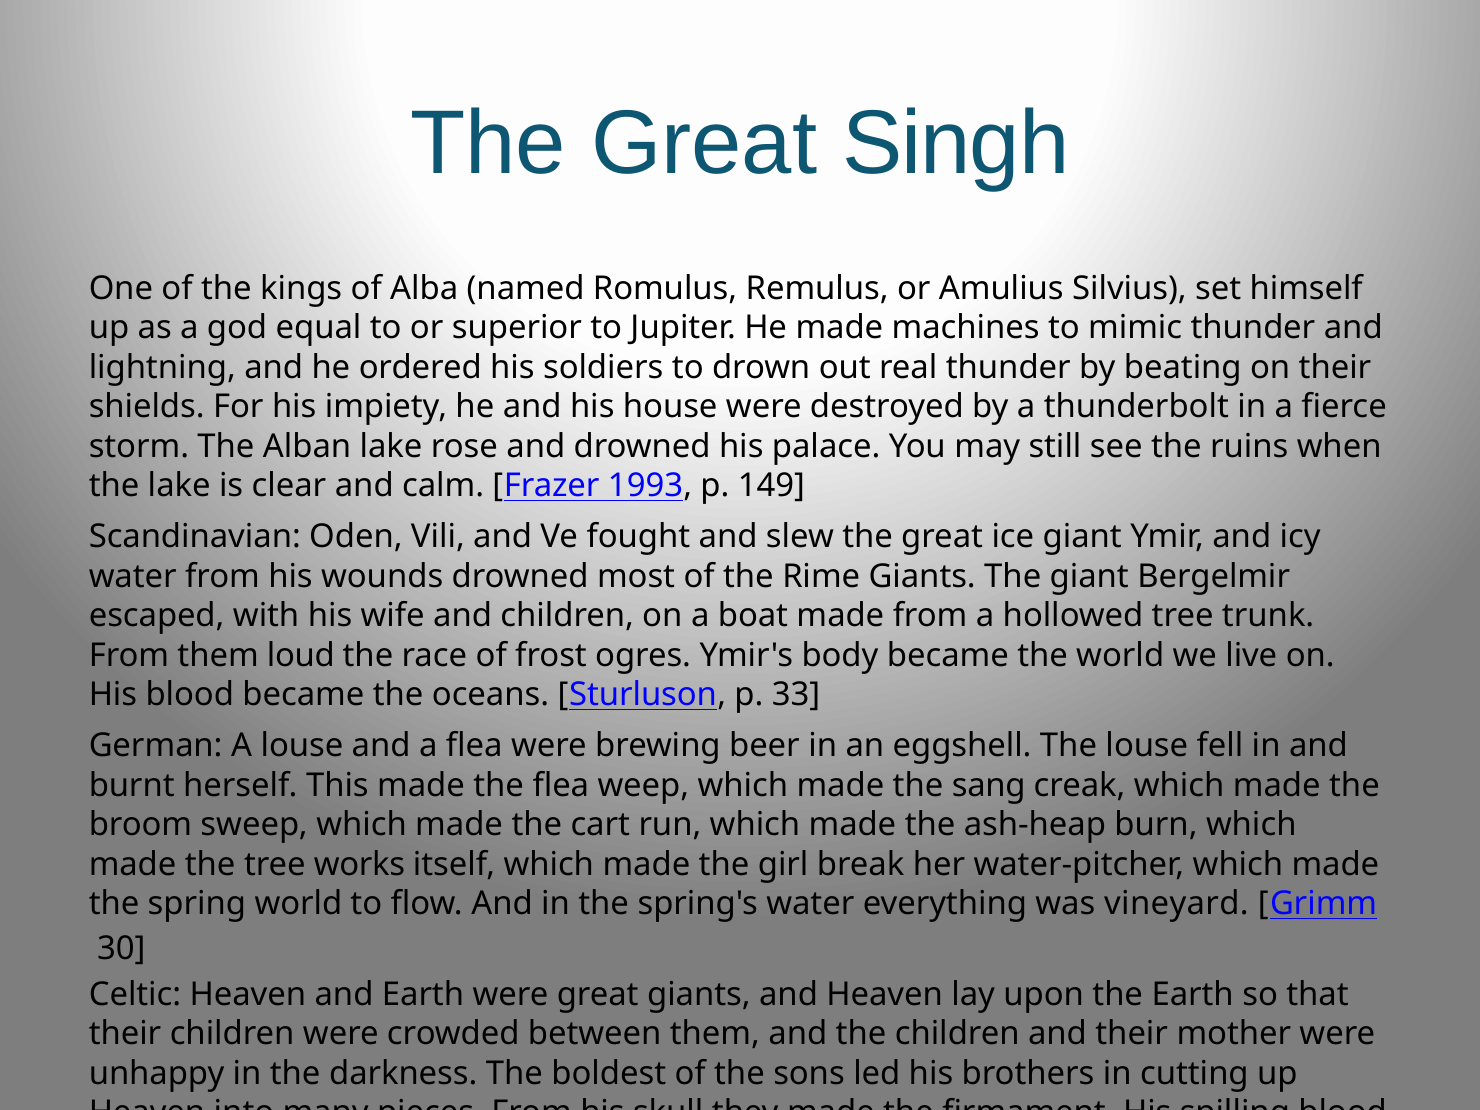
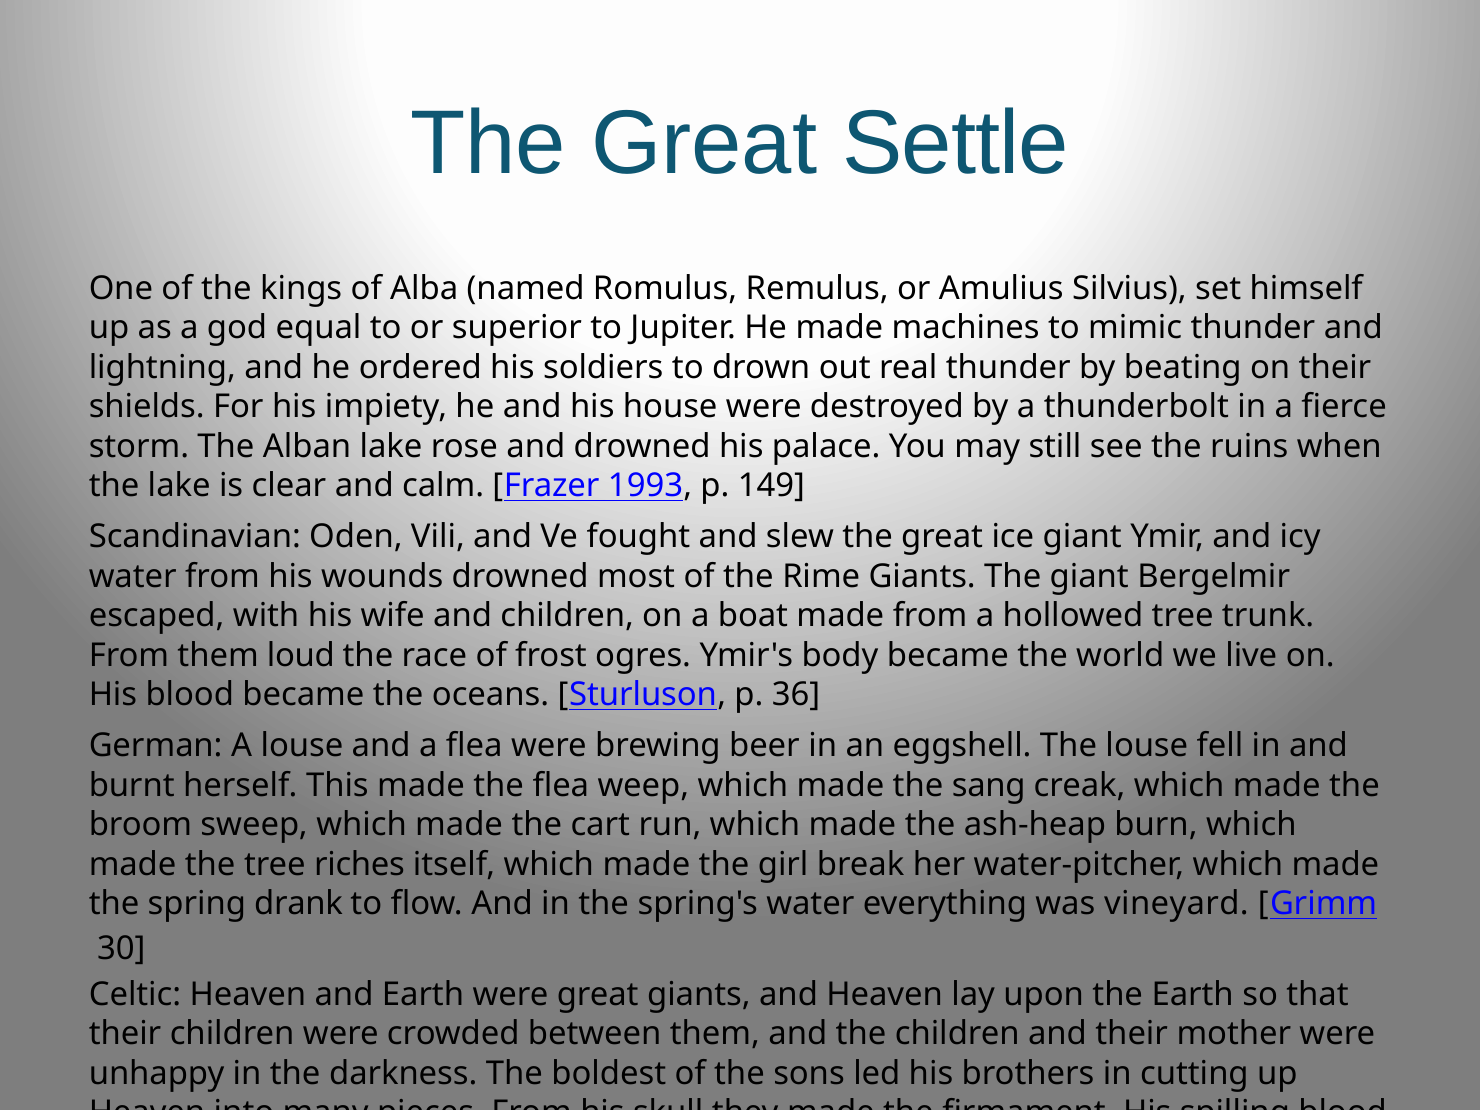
Singh: Singh -> Settle
33: 33 -> 36
works: works -> riches
spring world: world -> drank
